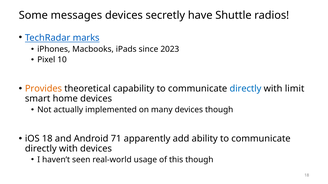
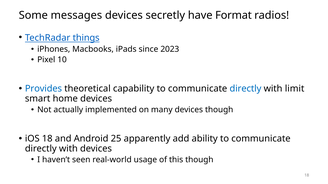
Shuttle: Shuttle -> Format
marks: marks -> things
Provides colour: orange -> blue
71: 71 -> 25
